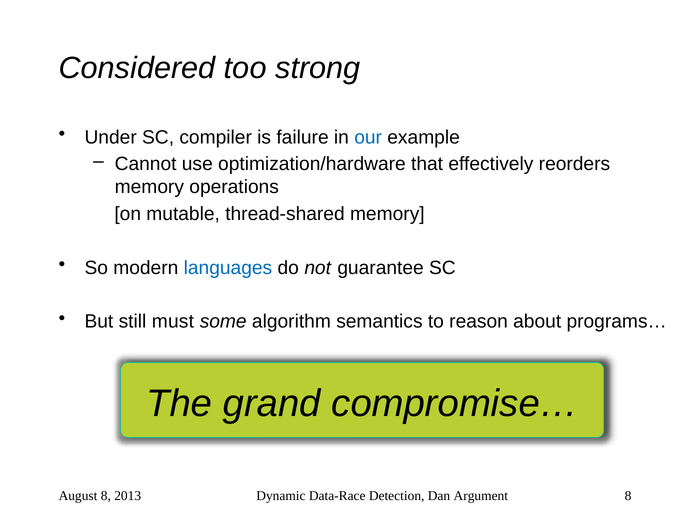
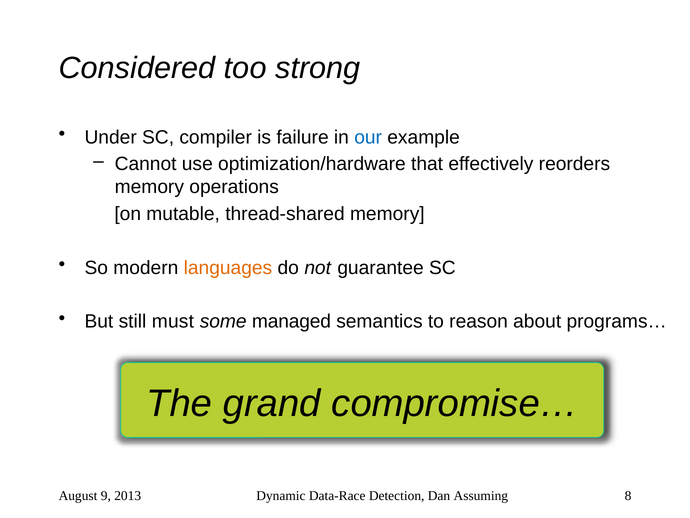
languages colour: blue -> orange
algorithm: algorithm -> managed
August 8: 8 -> 9
Argument: Argument -> Assuming
